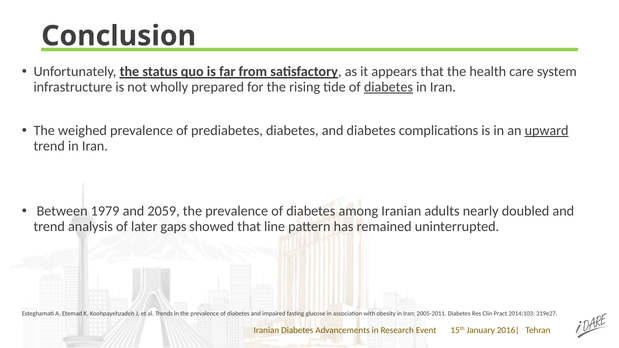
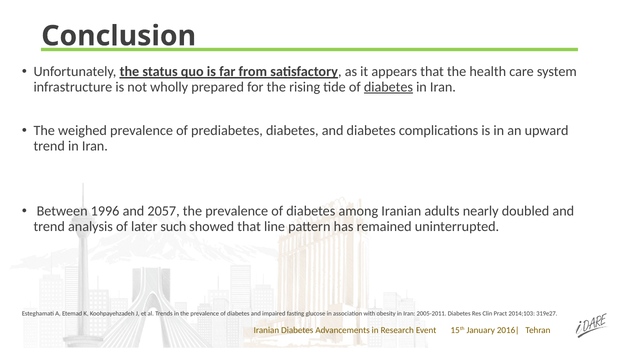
upward underline: present -> none
1979: 1979 -> 1996
2059: 2059 -> 2057
gaps: gaps -> such
